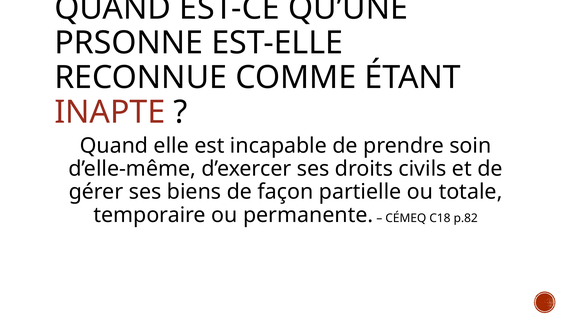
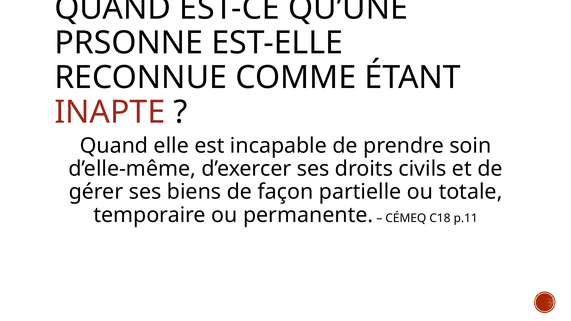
p.82: p.82 -> p.11
